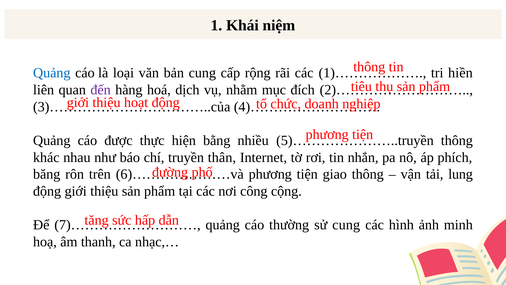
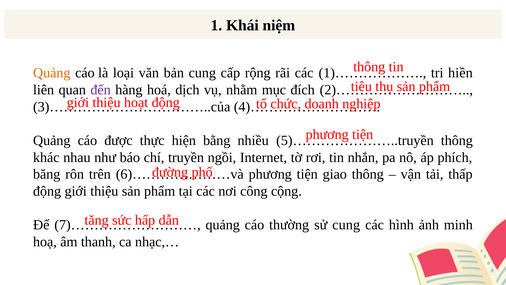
Quảng at (52, 73) colour: blue -> orange
thân: thân -> ngồi
lung: lung -> thấp
